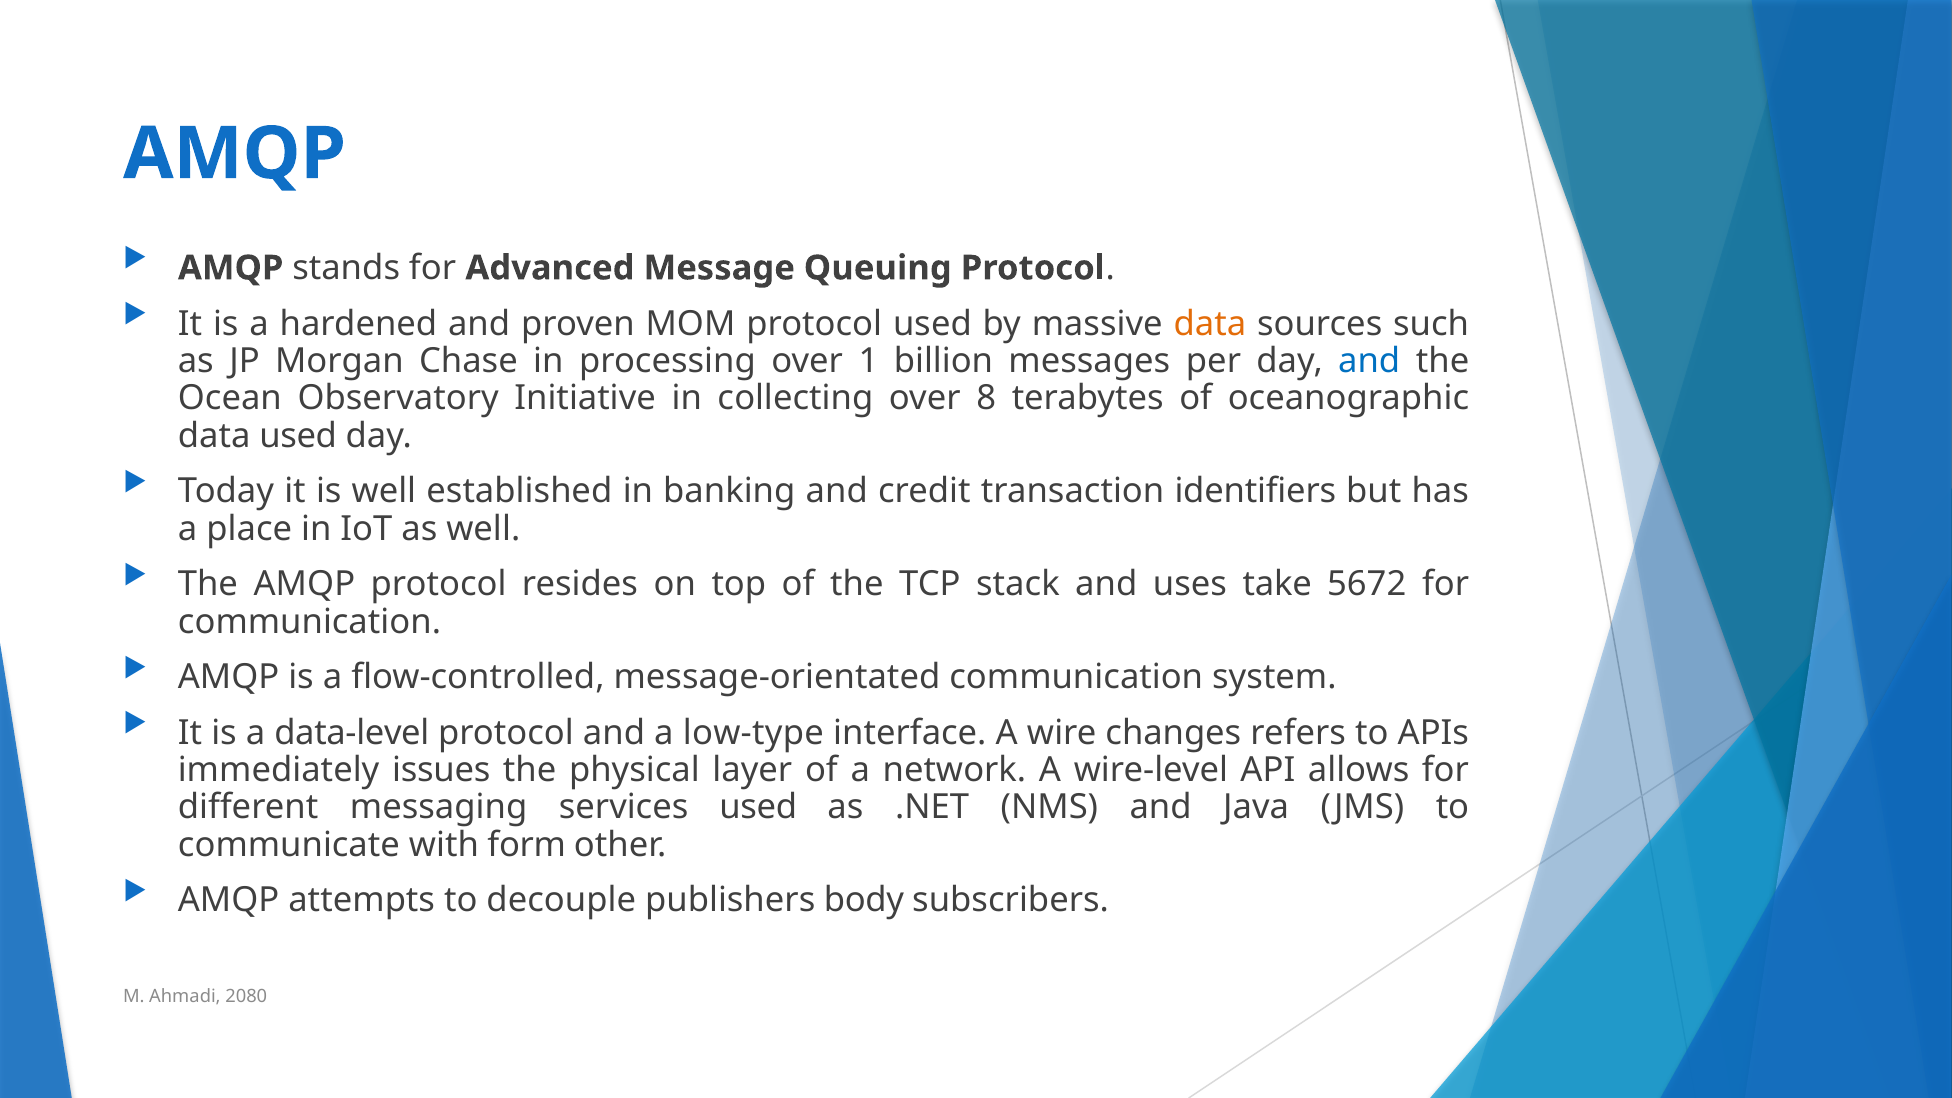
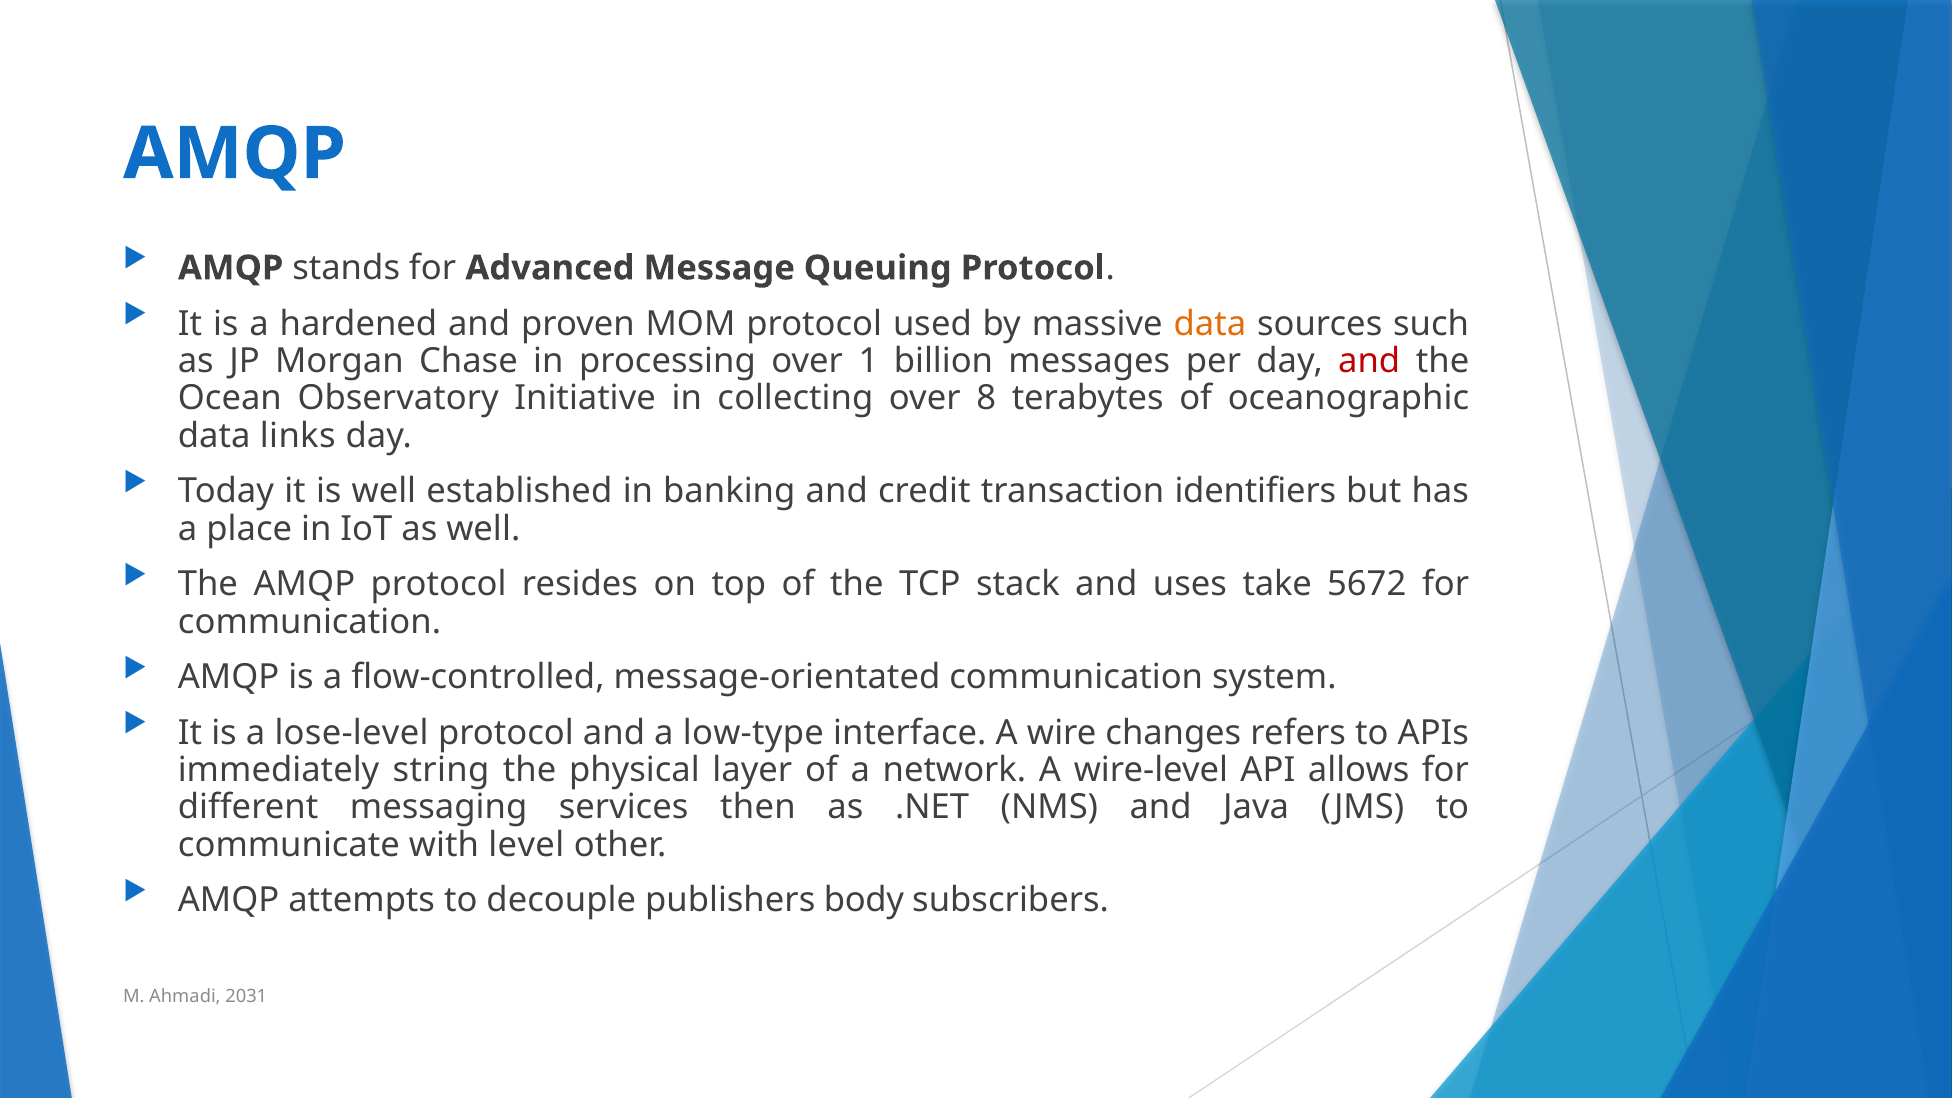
and at (1369, 361) colour: blue -> red
data used: used -> links
data-level: data-level -> lose-level
issues: issues -> string
services used: used -> then
form: form -> level
2080: 2080 -> 2031
